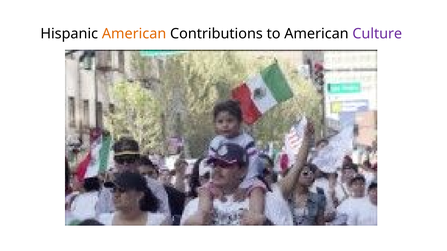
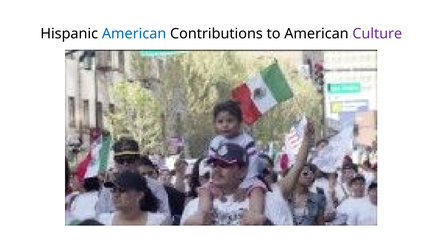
American at (134, 34) colour: orange -> blue
